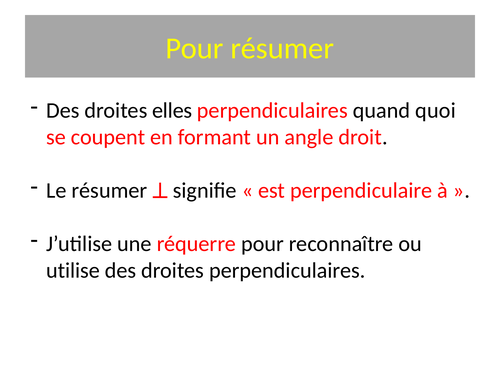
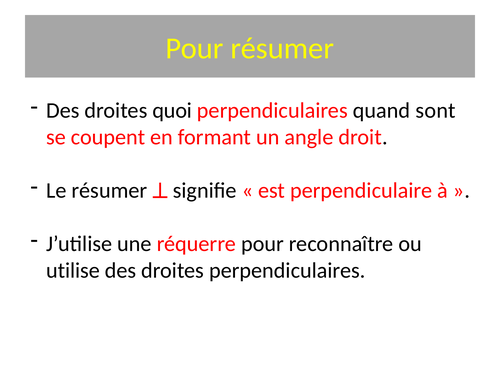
elles: elles -> quoi
quoi: quoi -> sont
